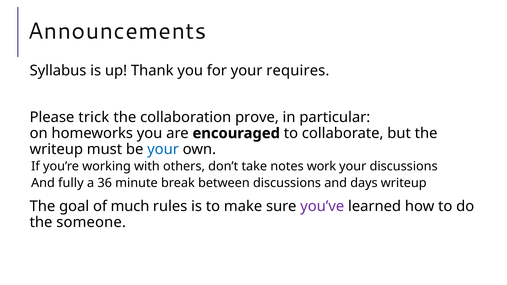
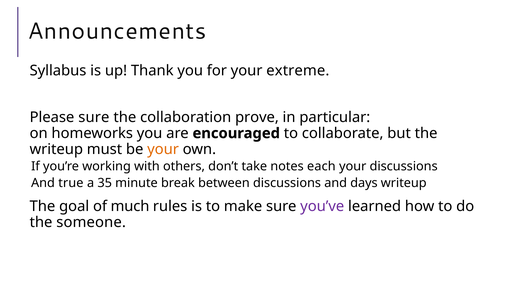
requires: requires -> extreme
Please trick: trick -> sure
your at (163, 149) colour: blue -> orange
work: work -> each
fully: fully -> true
36: 36 -> 35
